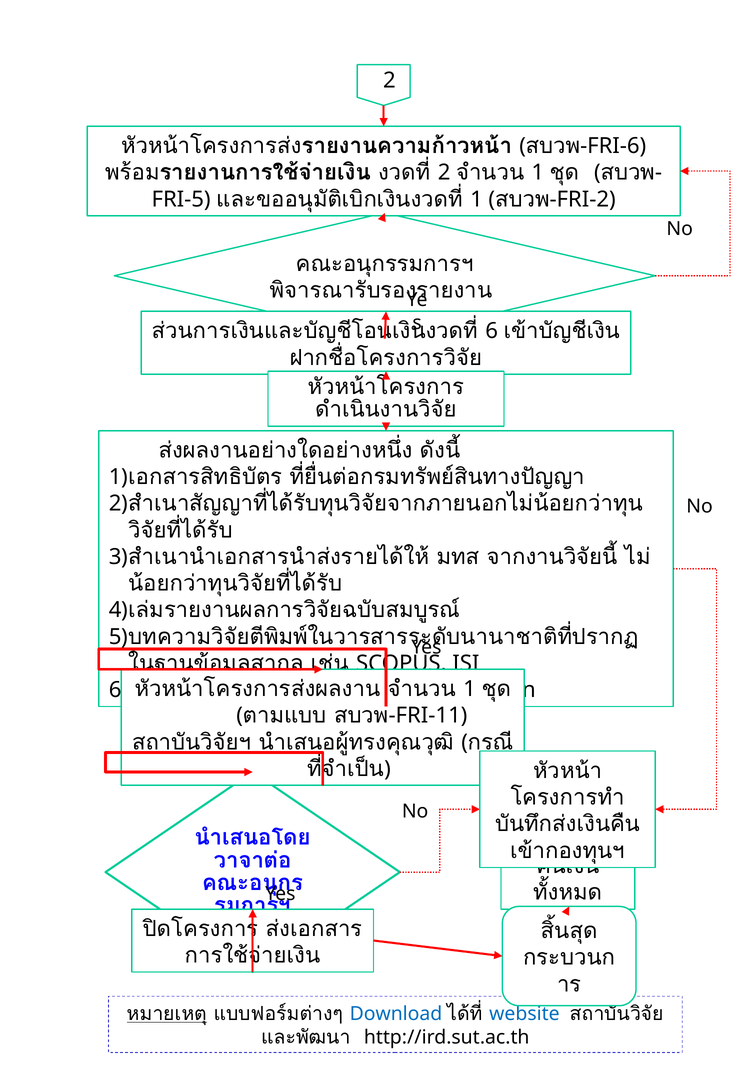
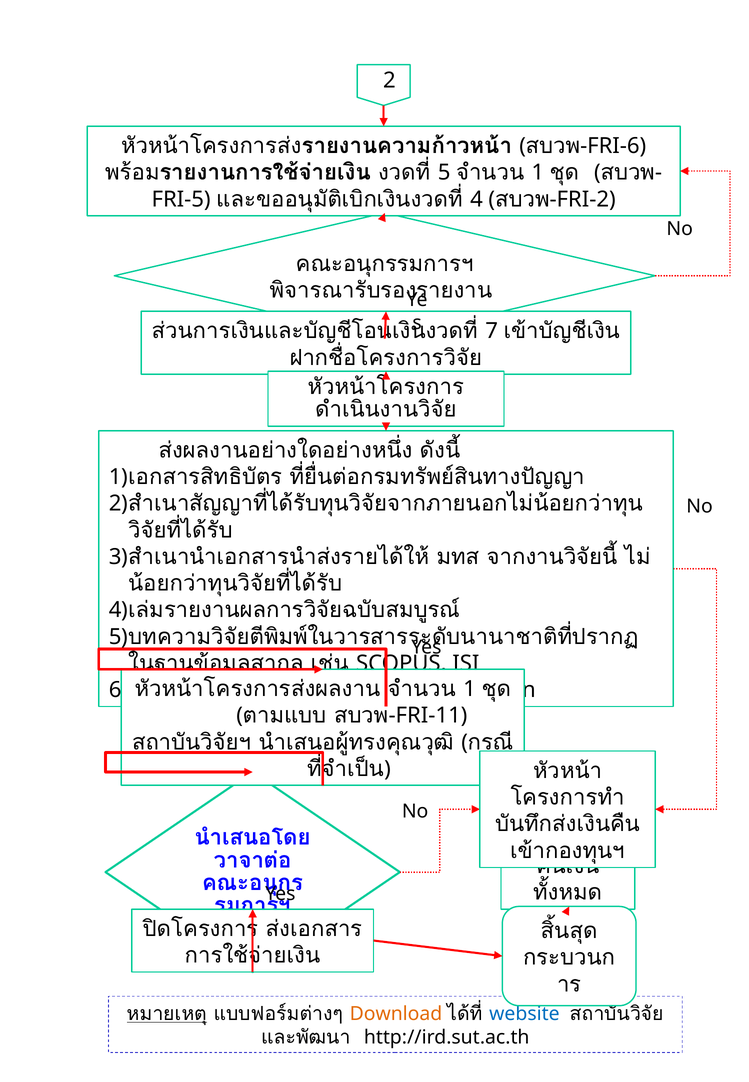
2 at (444, 173): 2 -> 5
1 at (477, 199): 1 -> 4
6: 6 -> 7
Download colour: blue -> orange
